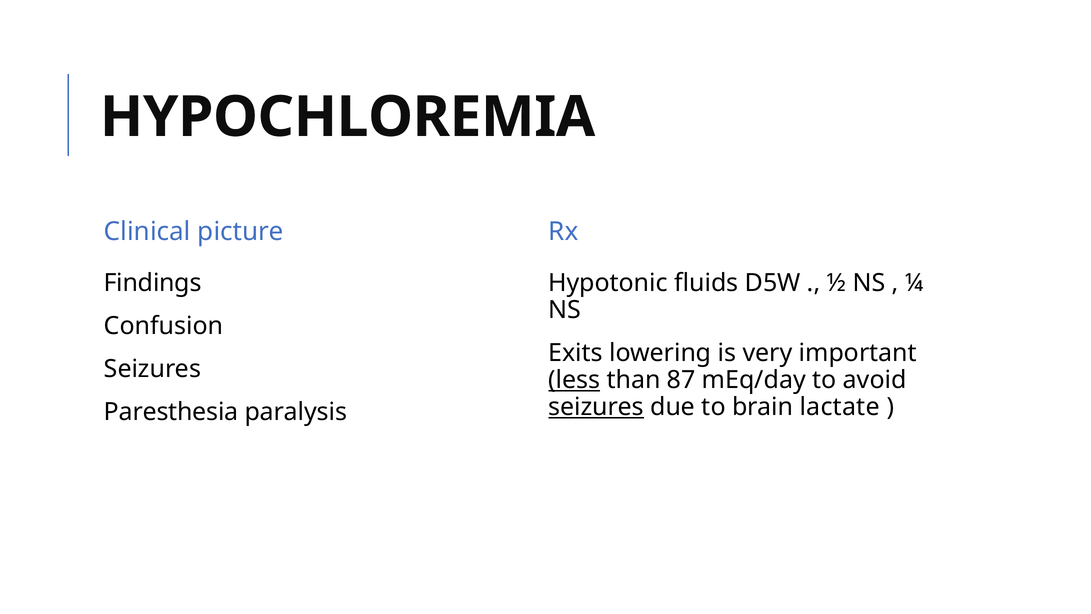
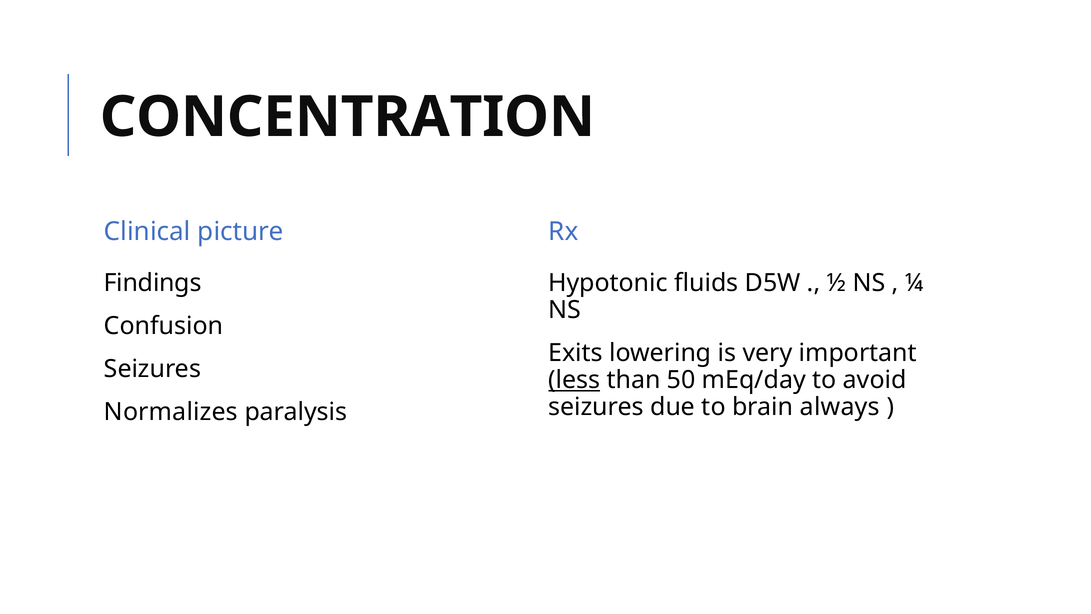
HYPOCHLOREMIA: HYPOCHLOREMIA -> CONCENTRATION
87: 87 -> 50
seizures at (596, 407) underline: present -> none
lactate: lactate -> always
Paresthesia: Paresthesia -> Normalizes
